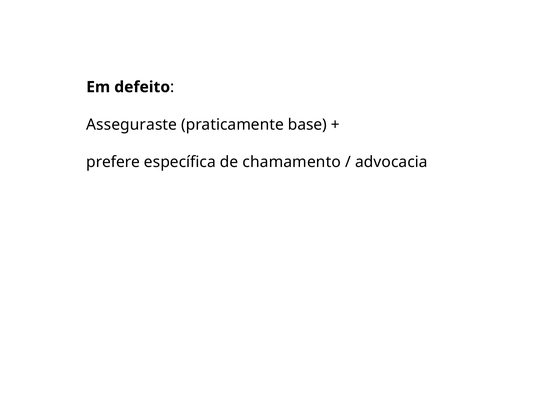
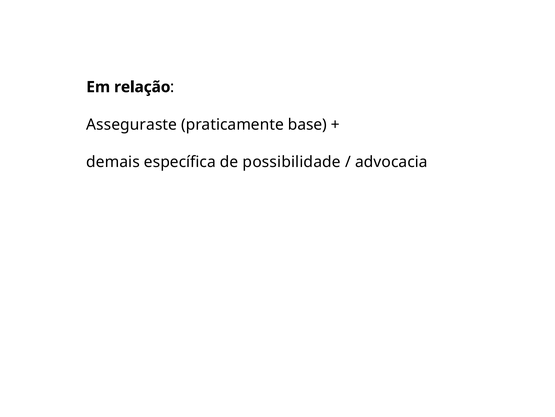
defeito: defeito -> relação
prefere: prefere -> demais
chamamento: chamamento -> possibilidade
